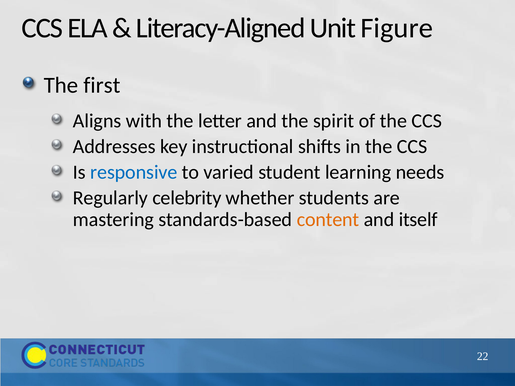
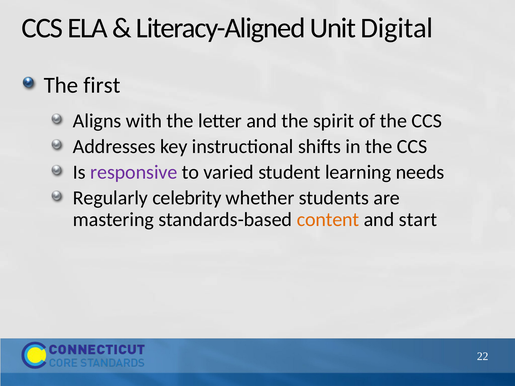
Figure: Figure -> Digital
responsive colour: blue -> purple
itself: itself -> start
